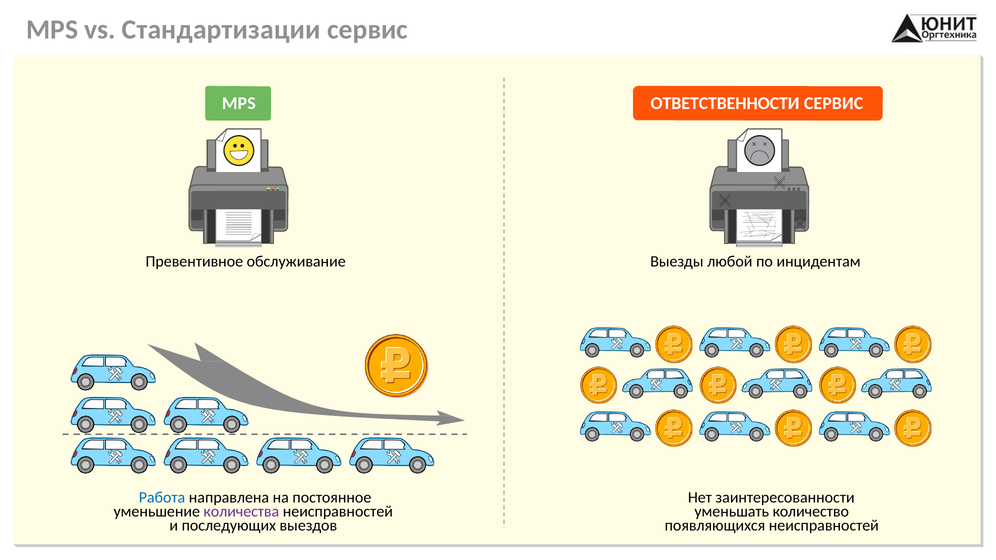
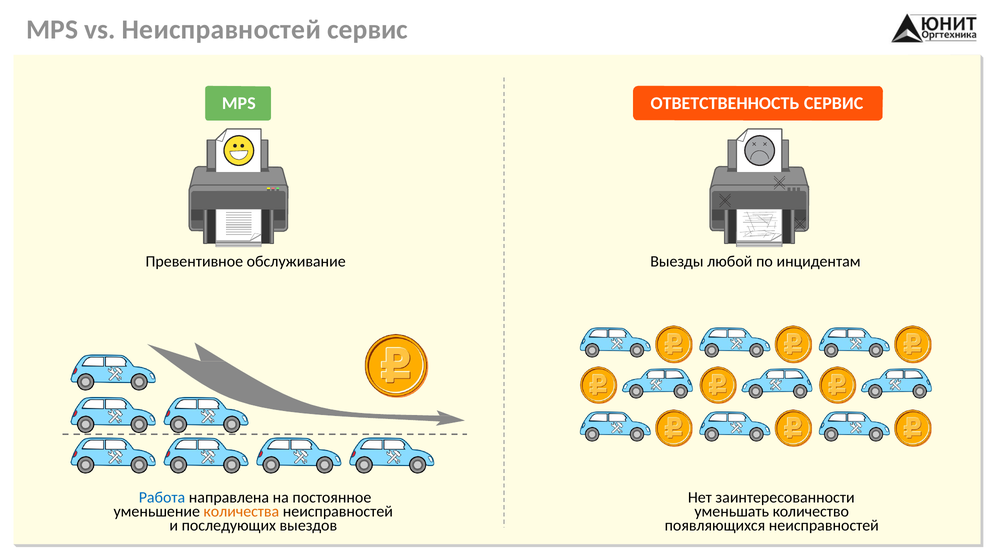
vs Стандартизации: Стандартизации -> Неисправностей
ОТВЕТСТВЕННОСТИ: ОТВЕТСТВЕННОСТИ -> ОТВЕТСТВЕННОСТЬ
количества colour: purple -> orange
